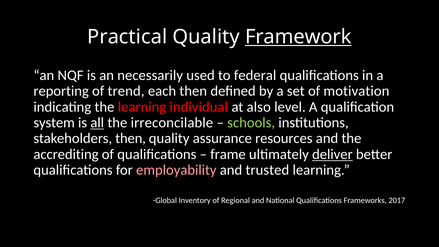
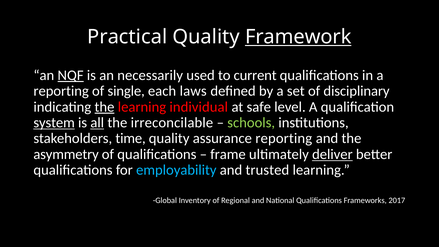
NQF underline: none -> present
federal: federal -> current
trend: trend -> single
each then: then -> laws
motivation: motivation -> disciplinary
the at (104, 107) underline: none -> present
also: also -> safe
system underline: none -> present
stakeholders then: then -> time
assurance resources: resources -> reporting
accrediting: accrediting -> asymmetry
employability colour: pink -> light blue
